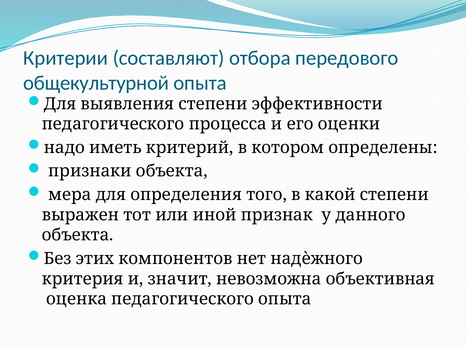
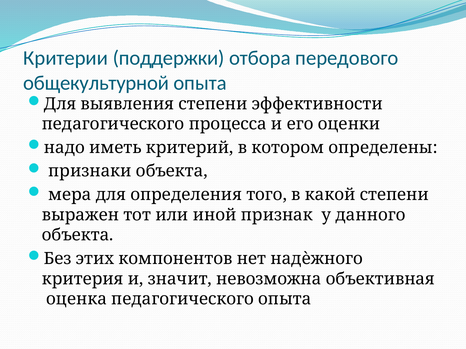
составляют: составляют -> поддержки
